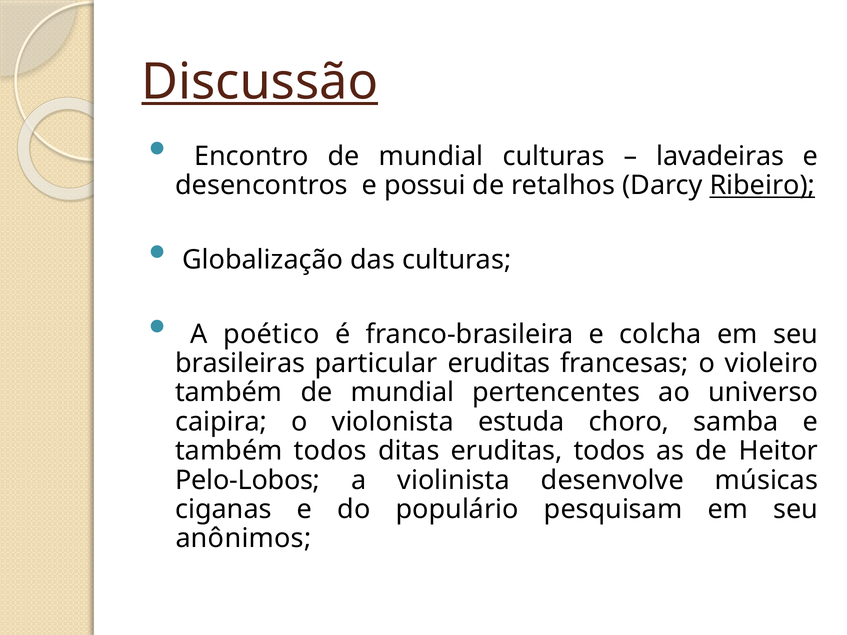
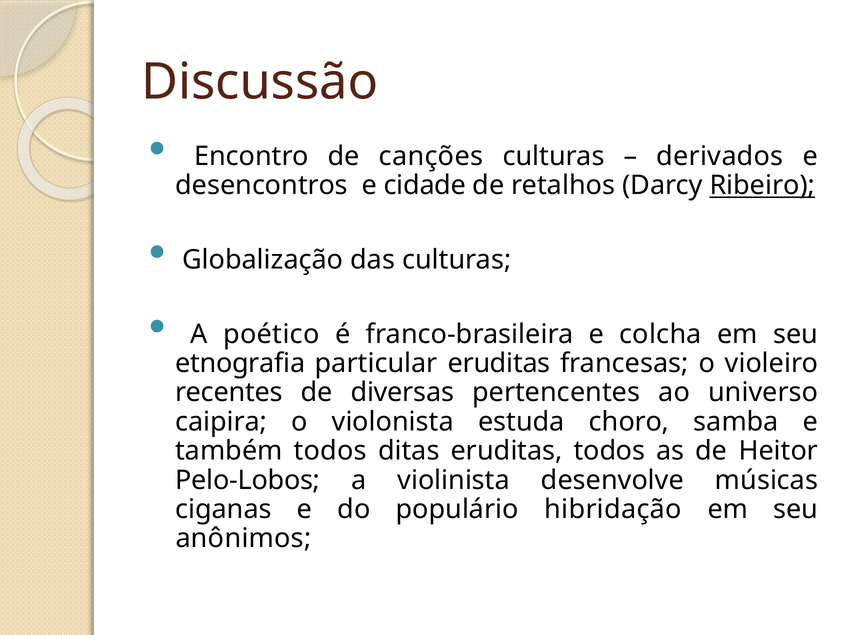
Discussão underline: present -> none
Encontro de mundial: mundial -> canções
lavadeiras: lavadeiras -> derivados
possui: possui -> cidade
brasileiras: brasileiras -> etnografia
também at (229, 393): também -> recentes
mundial at (402, 393): mundial -> diversas
pesquisam: pesquisam -> hibridação
